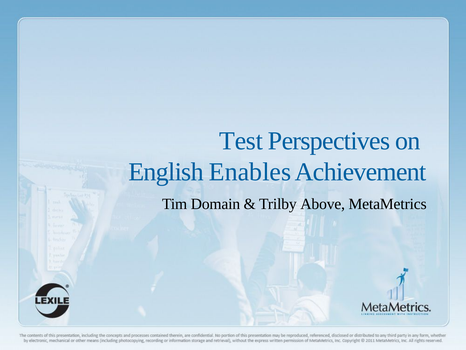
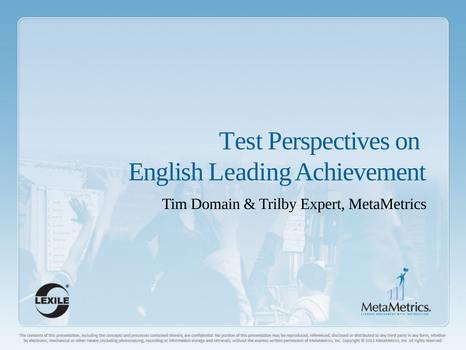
Enables: Enables -> Leading
Above: Above -> Expert
